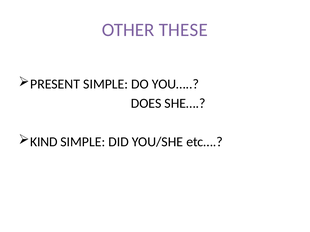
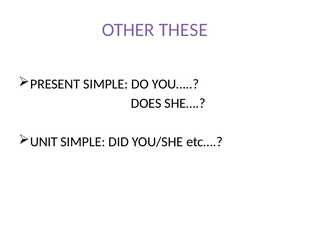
KIND: KIND -> UNIT
